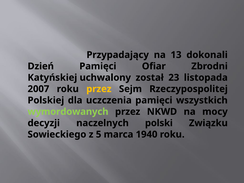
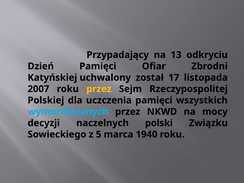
dokonali: dokonali -> odkryciu
23: 23 -> 17
wymordowanych colour: light green -> light blue
